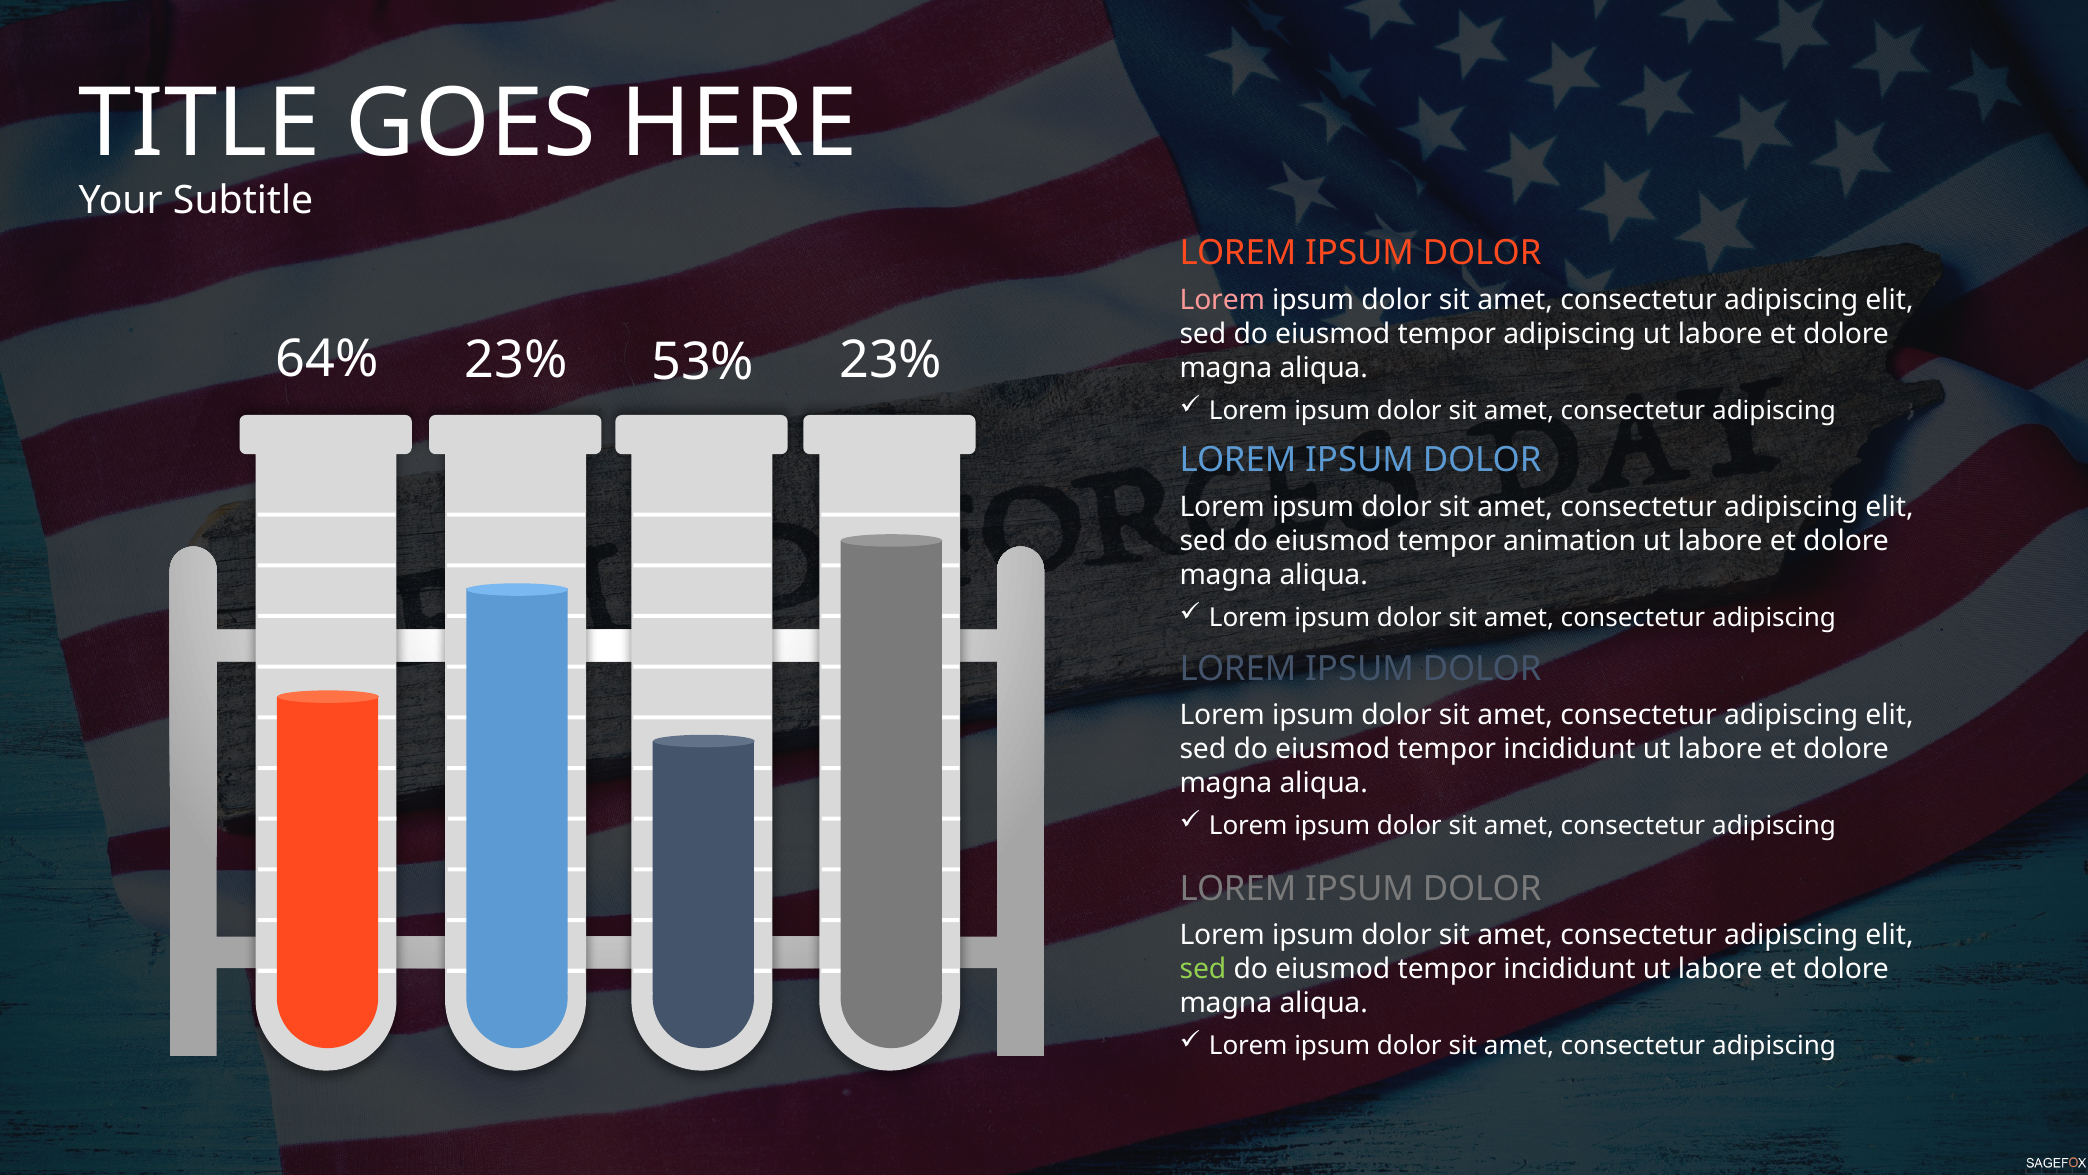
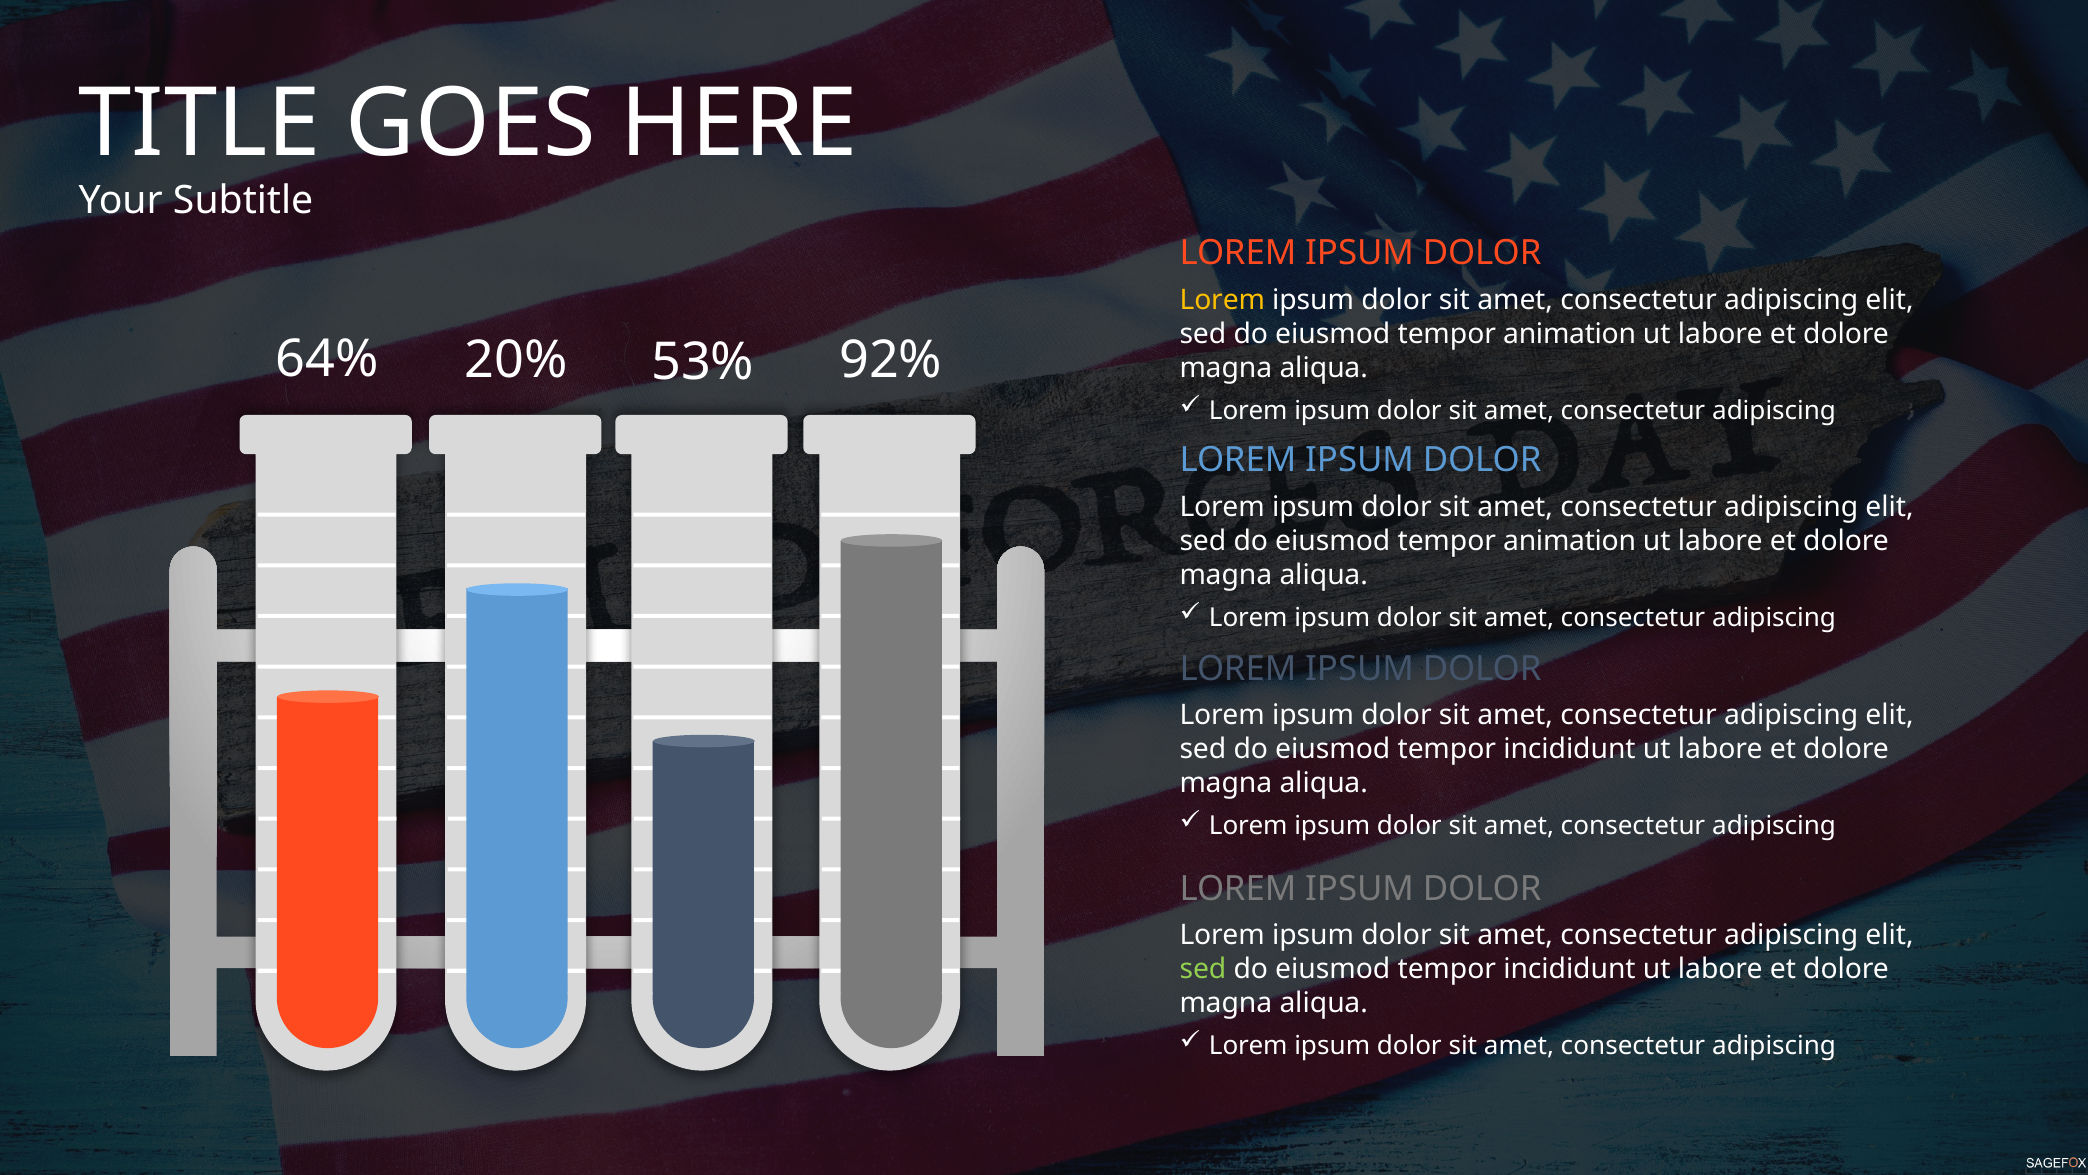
Lorem at (1222, 300) colour: pink -> yellow
adipiscing at (1570, 334): adipiscing -> animation
64% 23%: 23% -> 20%
53% 23%: 23% -> 92%
